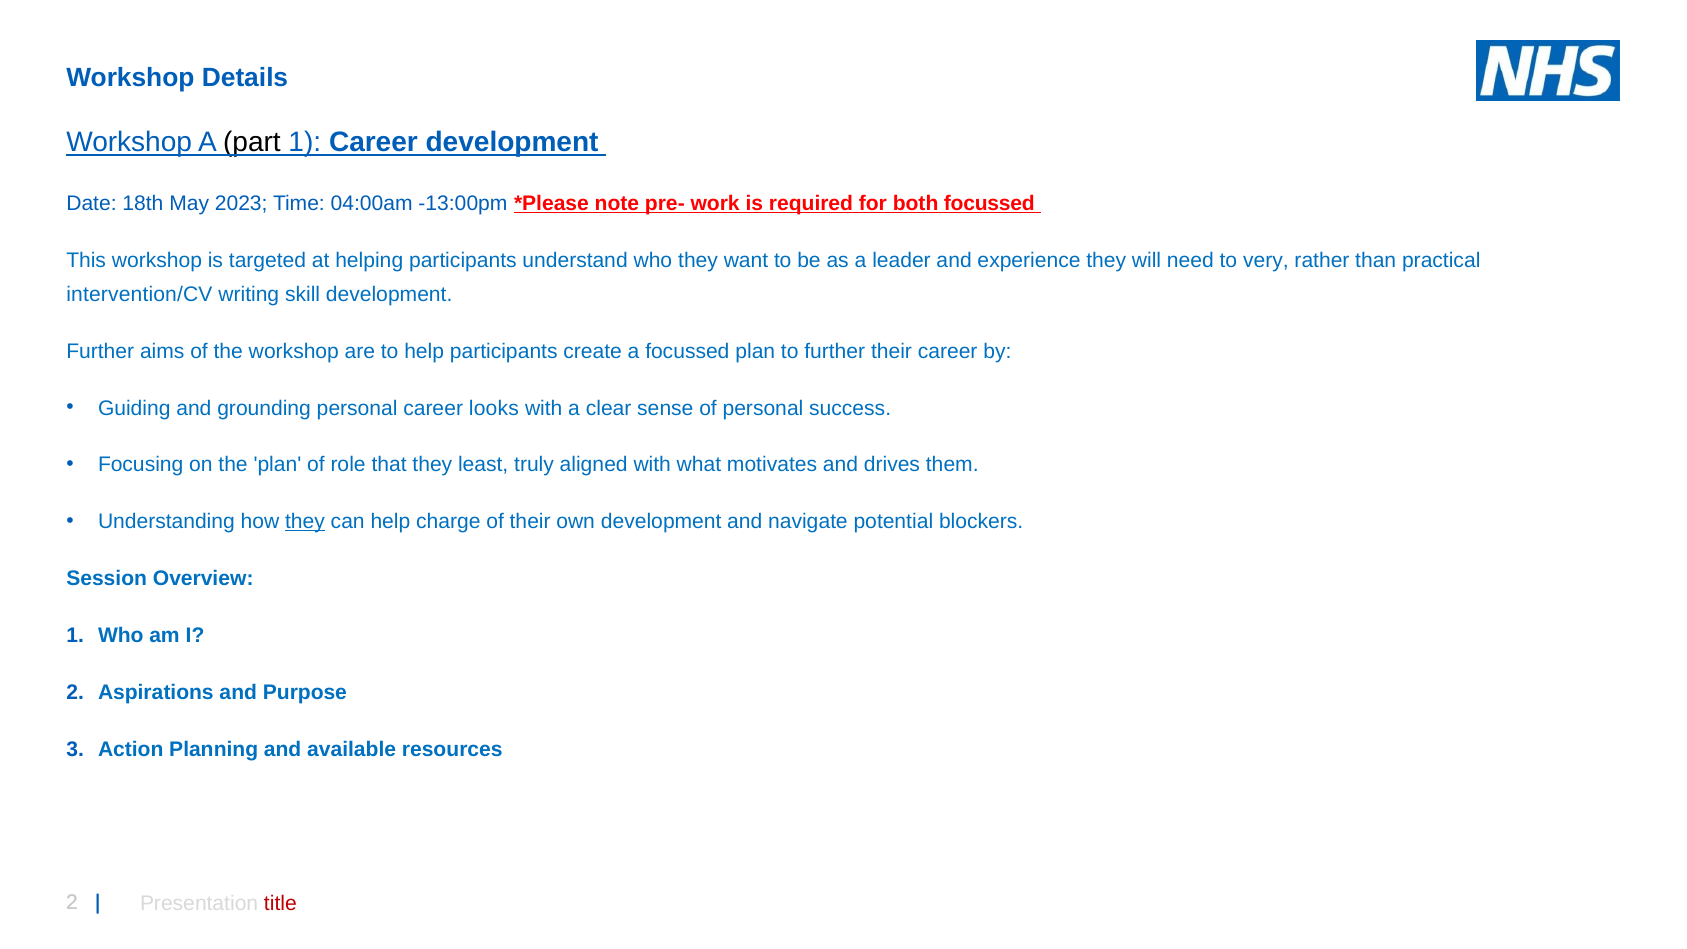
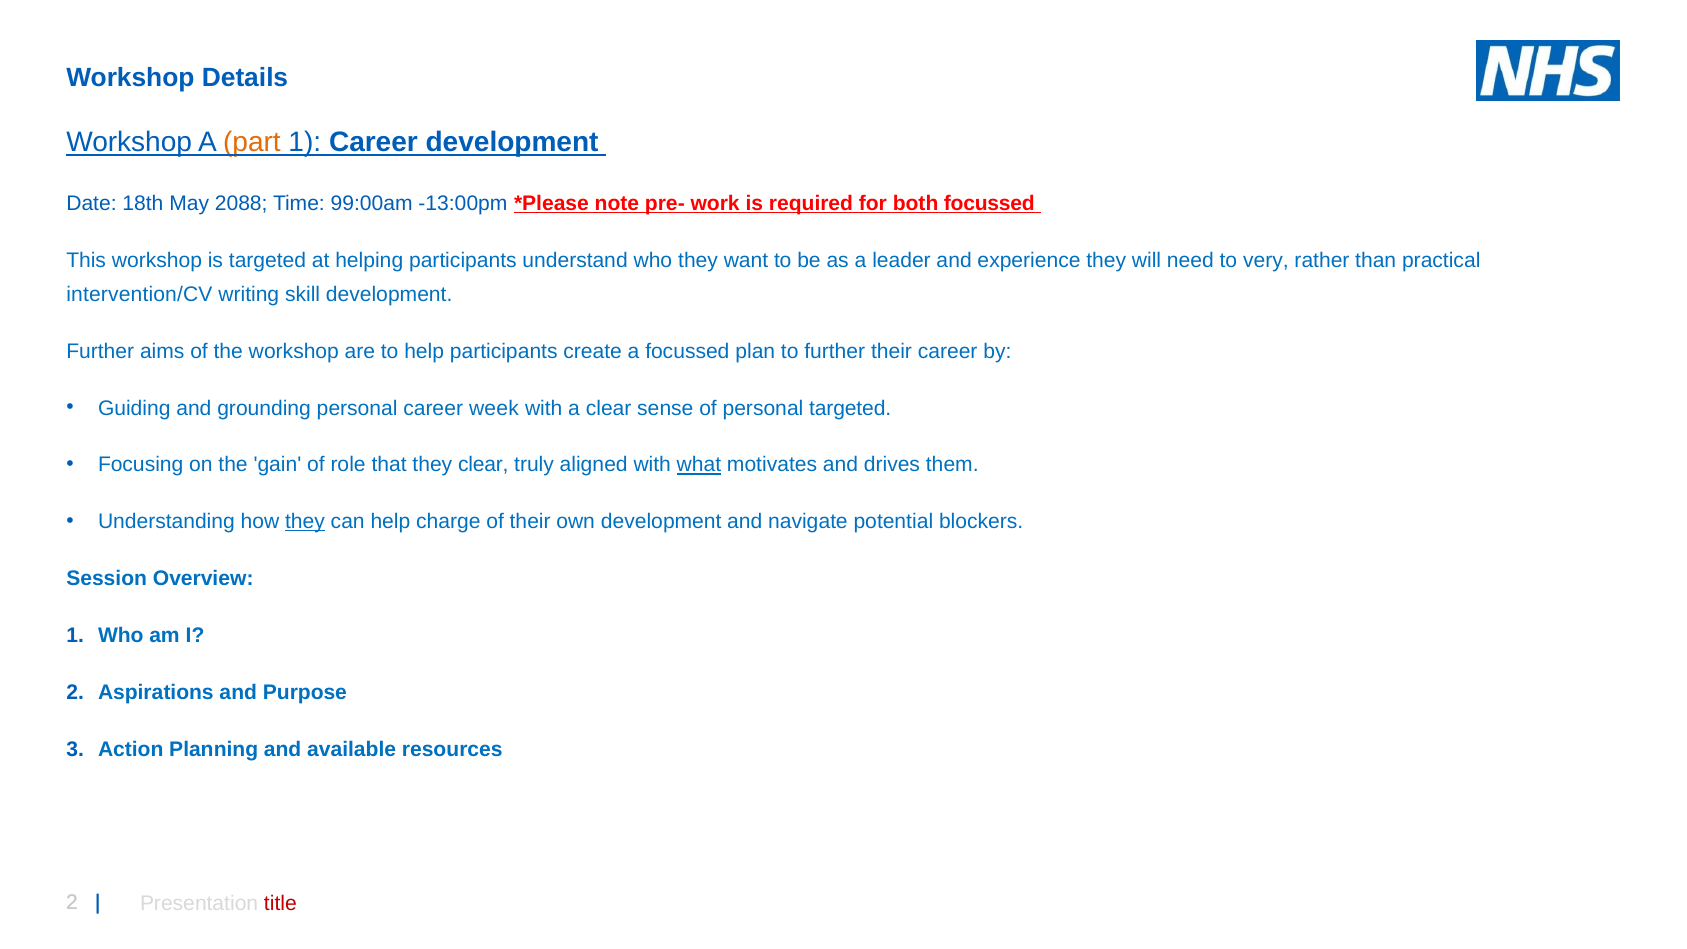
part colour: black -> orange
2023: 2023 -> 2088
04:00am: 04:00am -> 99:00am
looks: looks -> week
personal success: success -> targeted
the plan: plan -> gain
they least: least -> clear
what underline: none -> present
